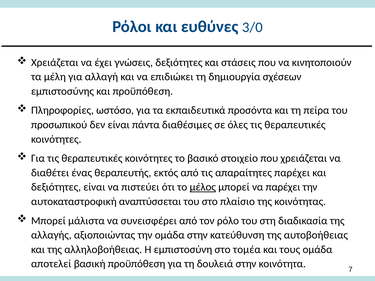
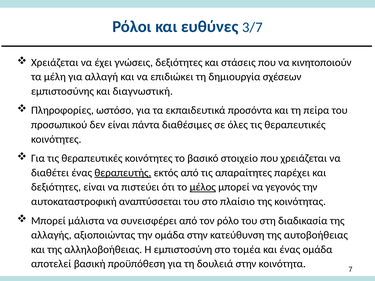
3/0: 3/0 -> 3/7
και προϋπόθεση: προϋπόθεση -> διαγνωστική
θεραπευτής underline: none -> present
να παρέχει: παρέχει -> γεγονός
και τους: τους -> ένας
